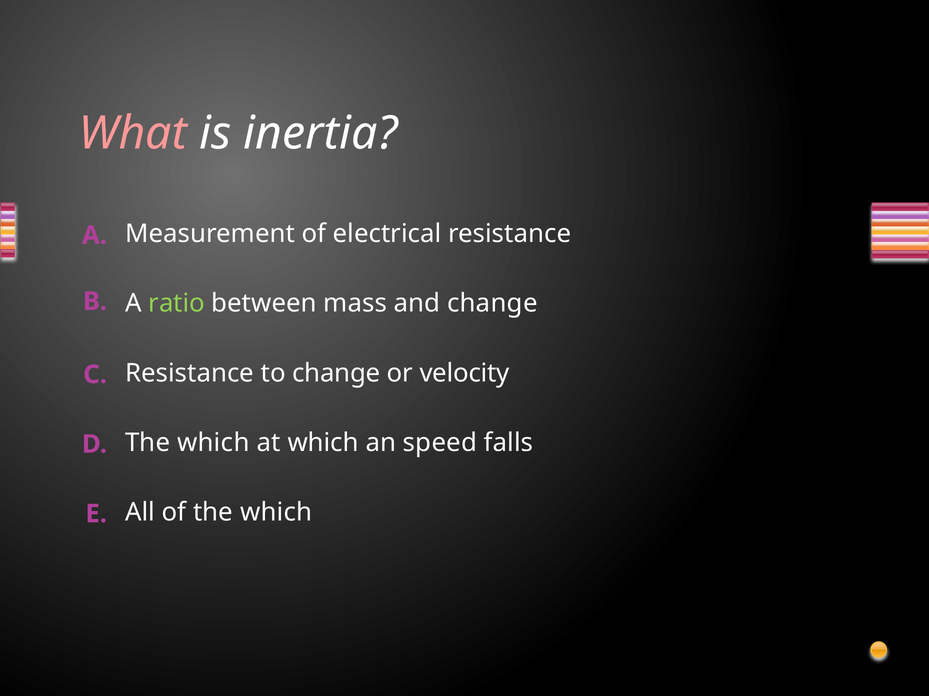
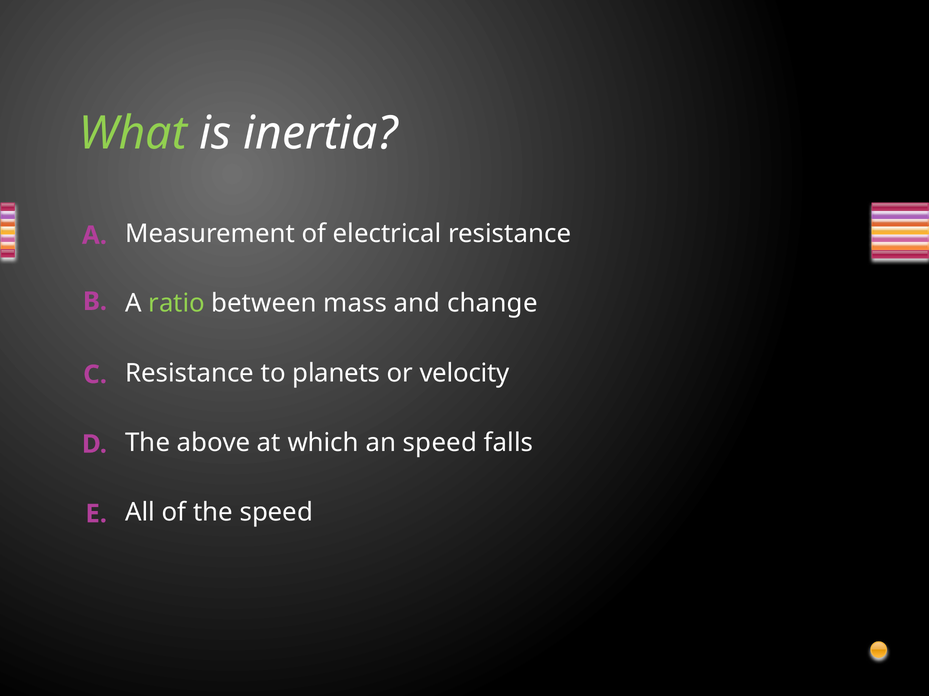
What colour: pink -> light green
to change: change -> planets
which at (213, 443): which -> above
of the which: which -> speed
